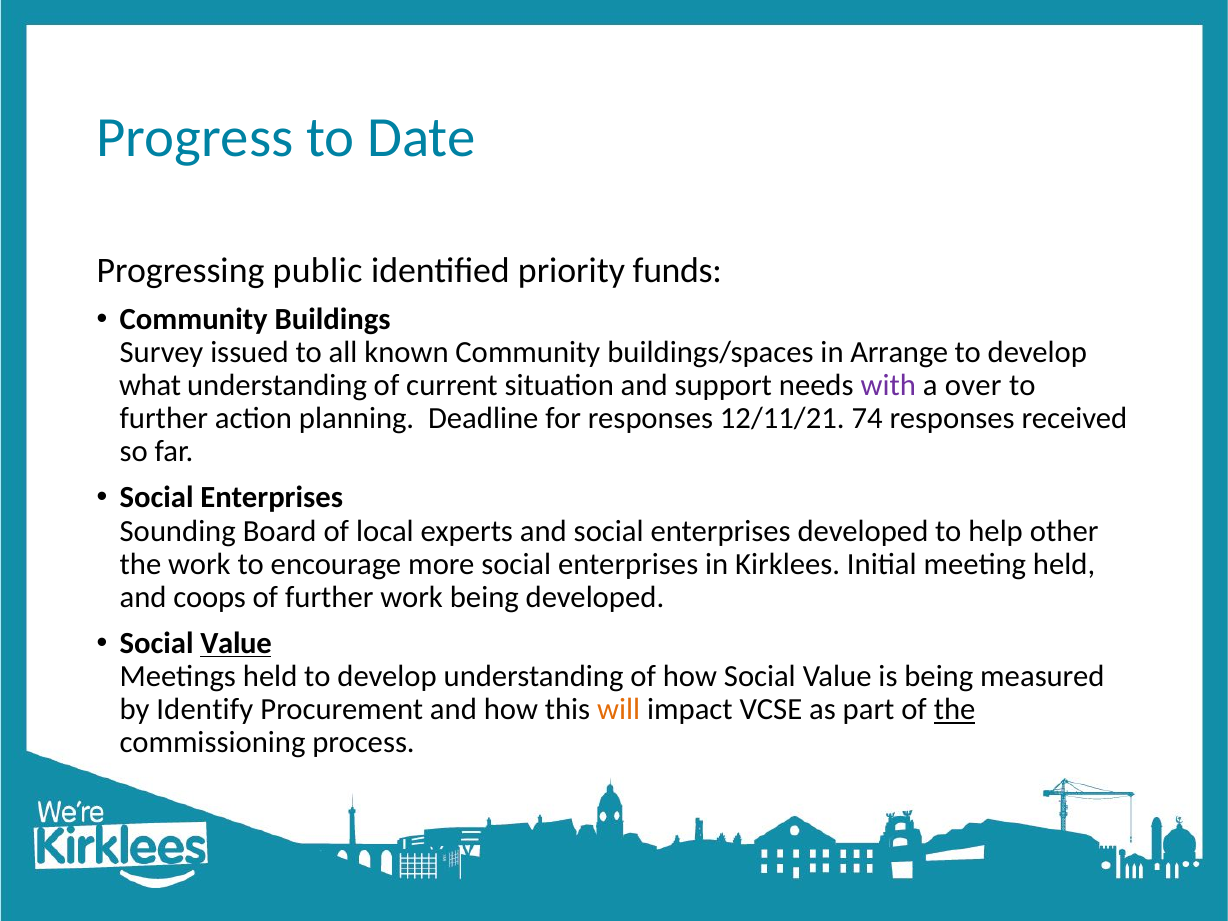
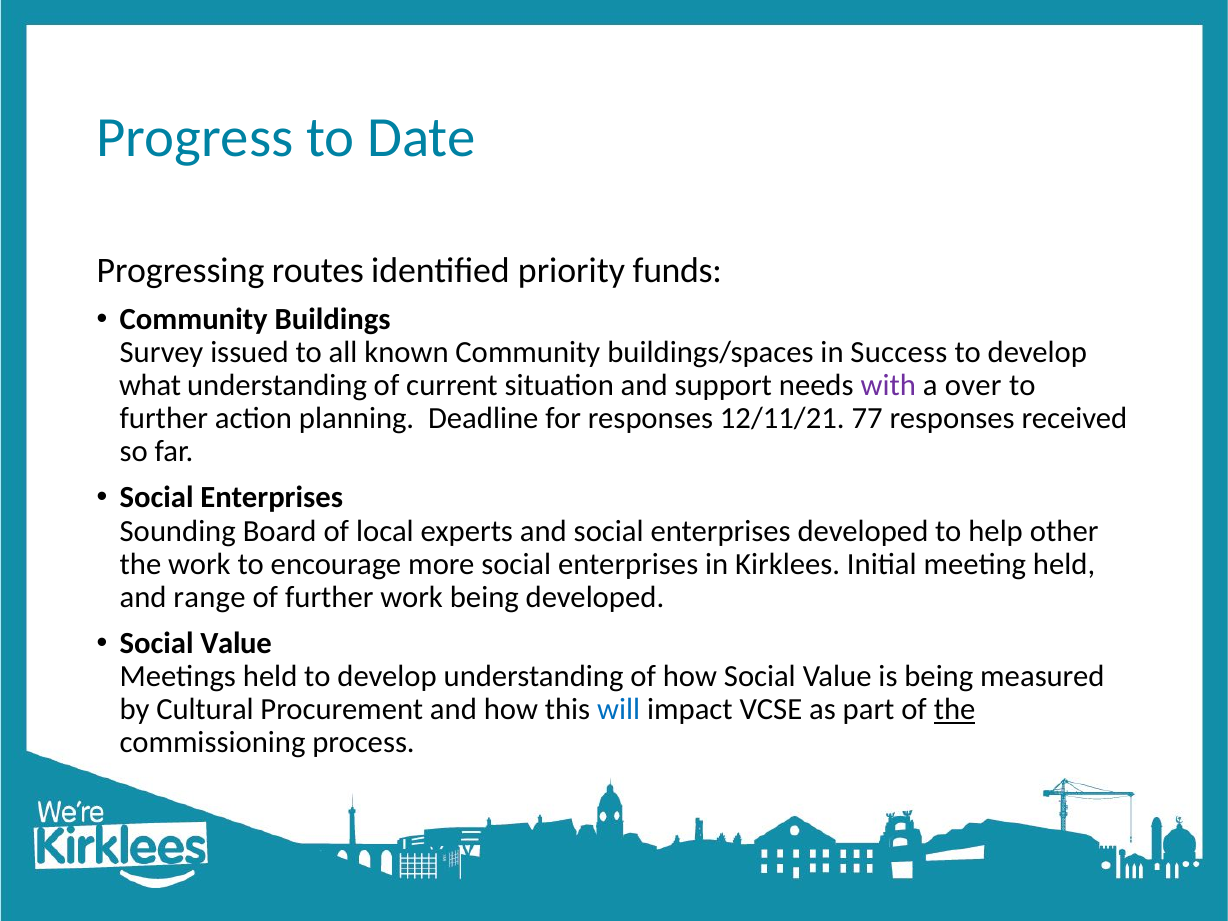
public: public -> routes
Arrange: Arrange -> Success
74: 74 -> 77
coops: coops -> range
Value at (236, 643) underline: present -> none
Identify: Identify -> Cultural
will colour: orange -> blue
